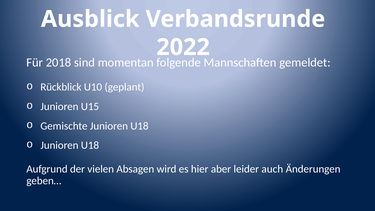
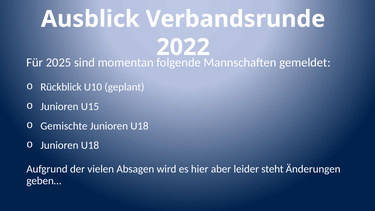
2018: 2018 -> 2025
auch: auch -> steht
